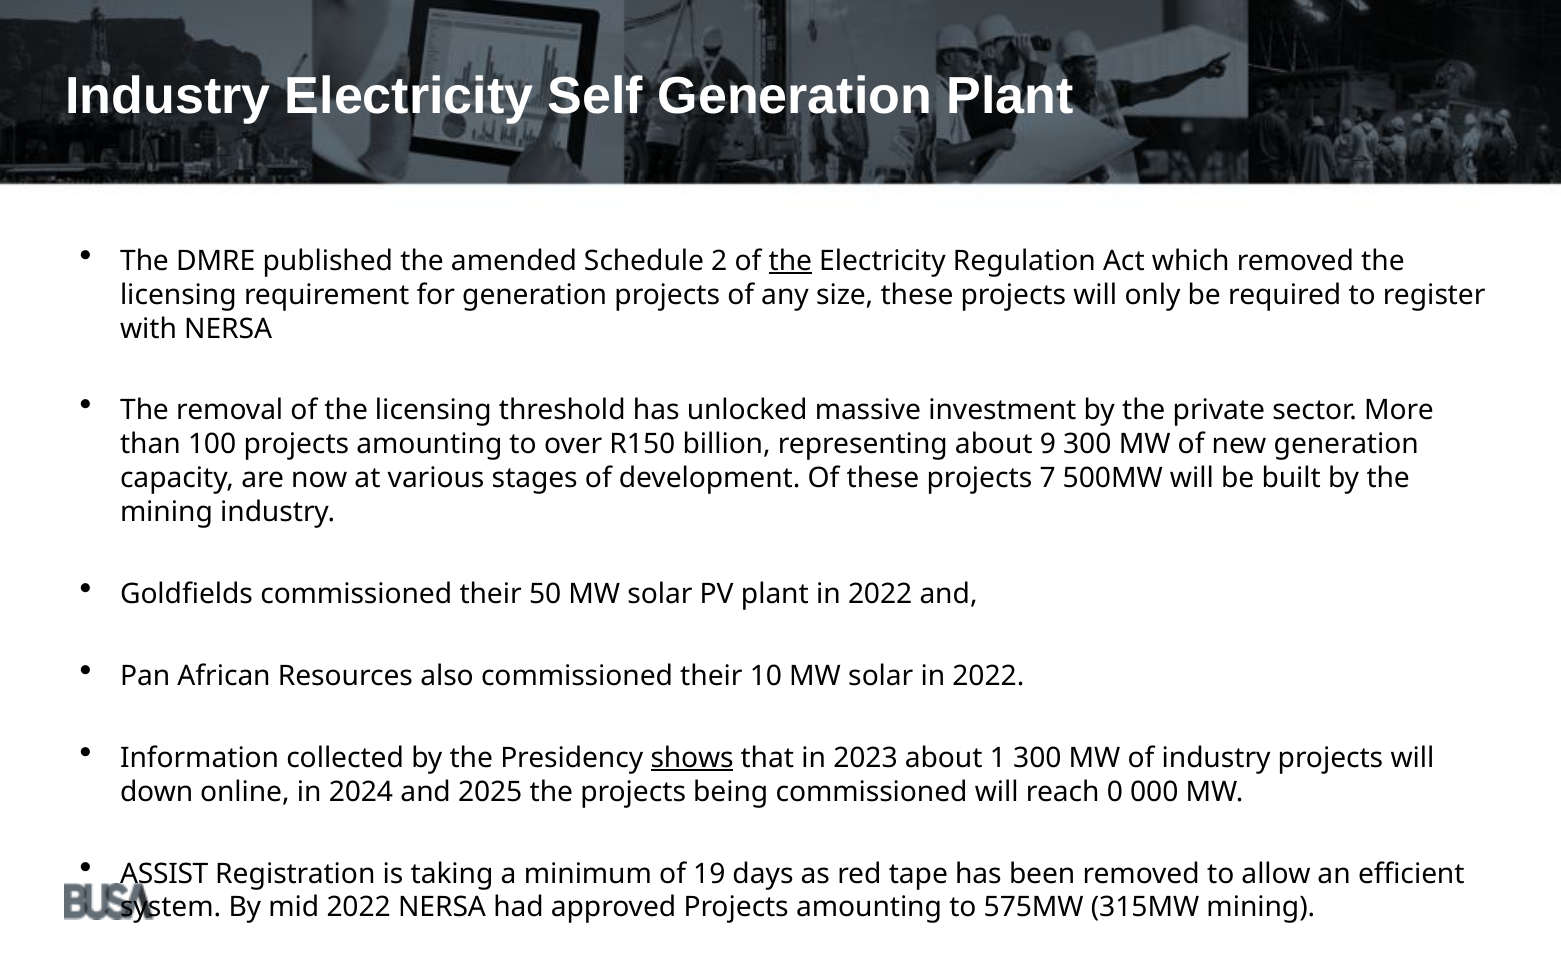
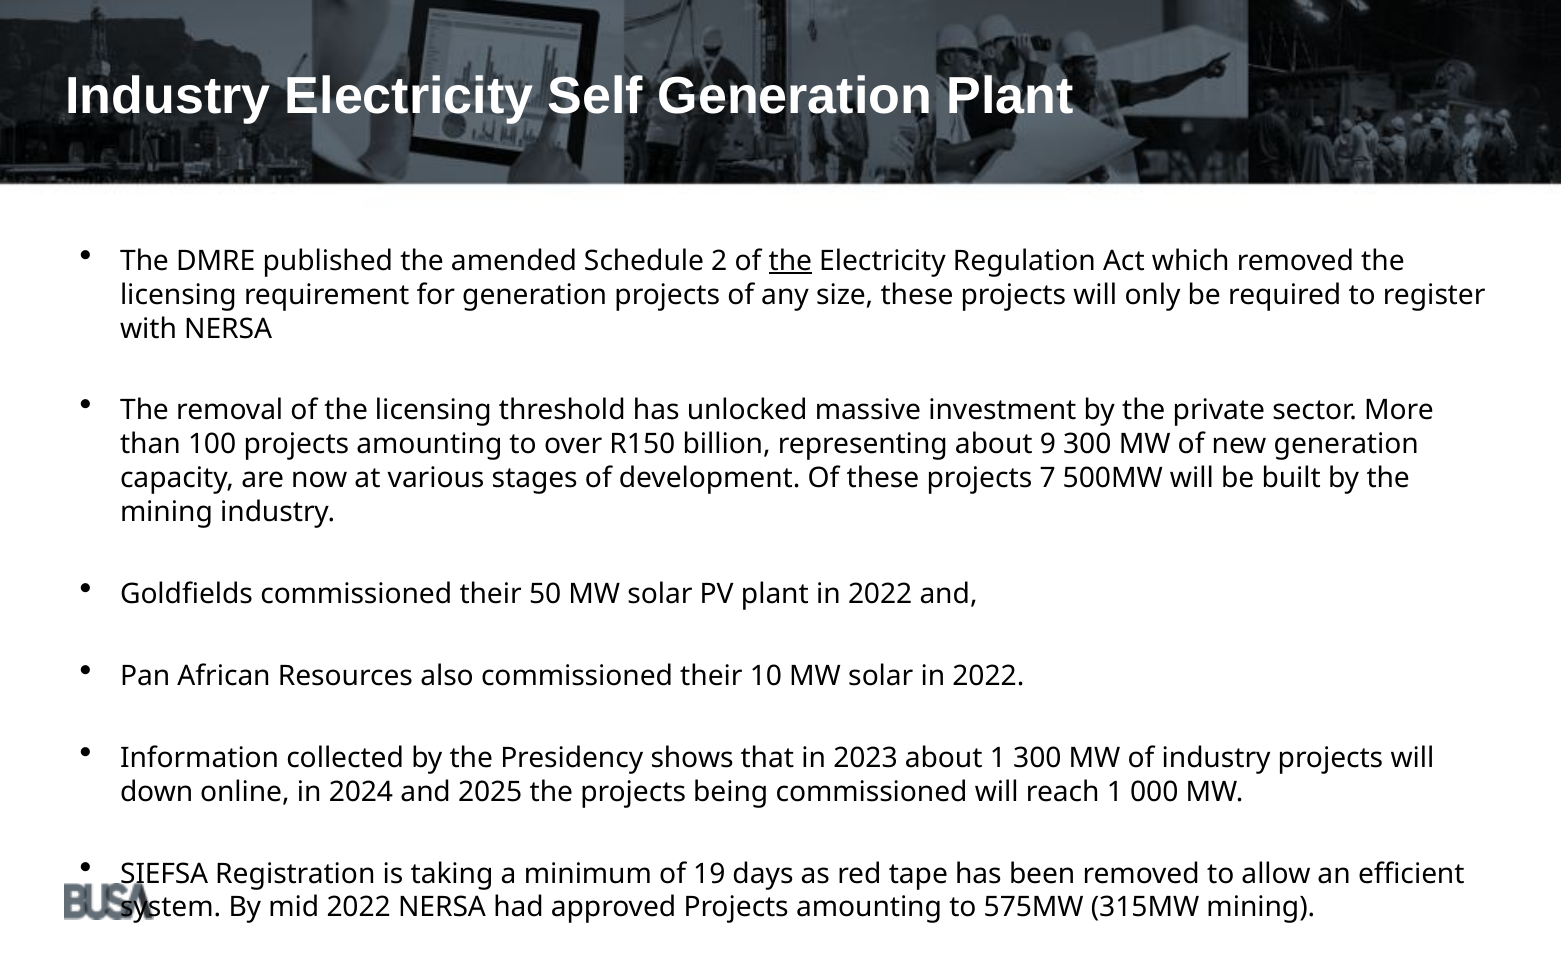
shows underline: present -> none
reach 0: 0 -> 1
ASSIST: ASSIST -> SIEFSA
